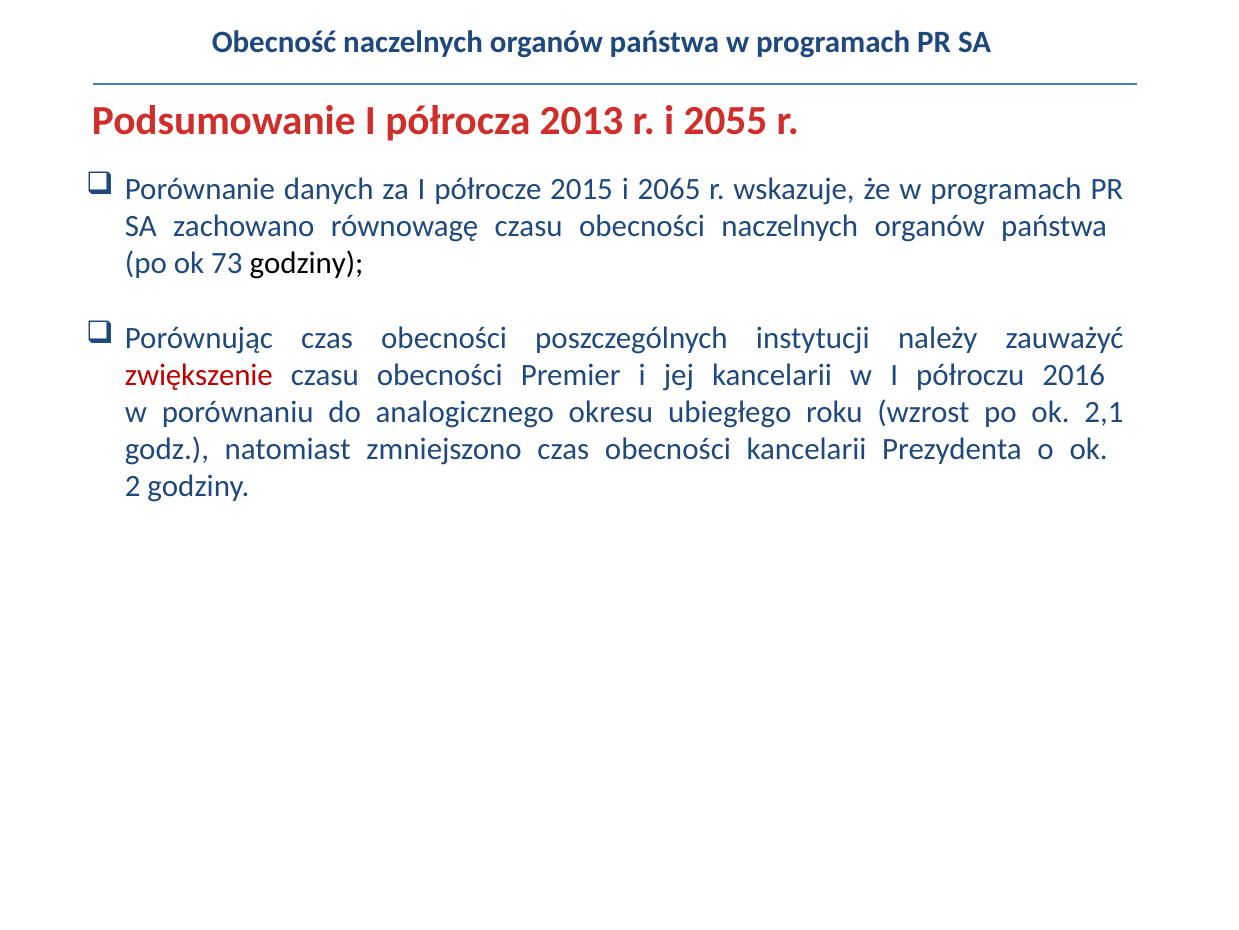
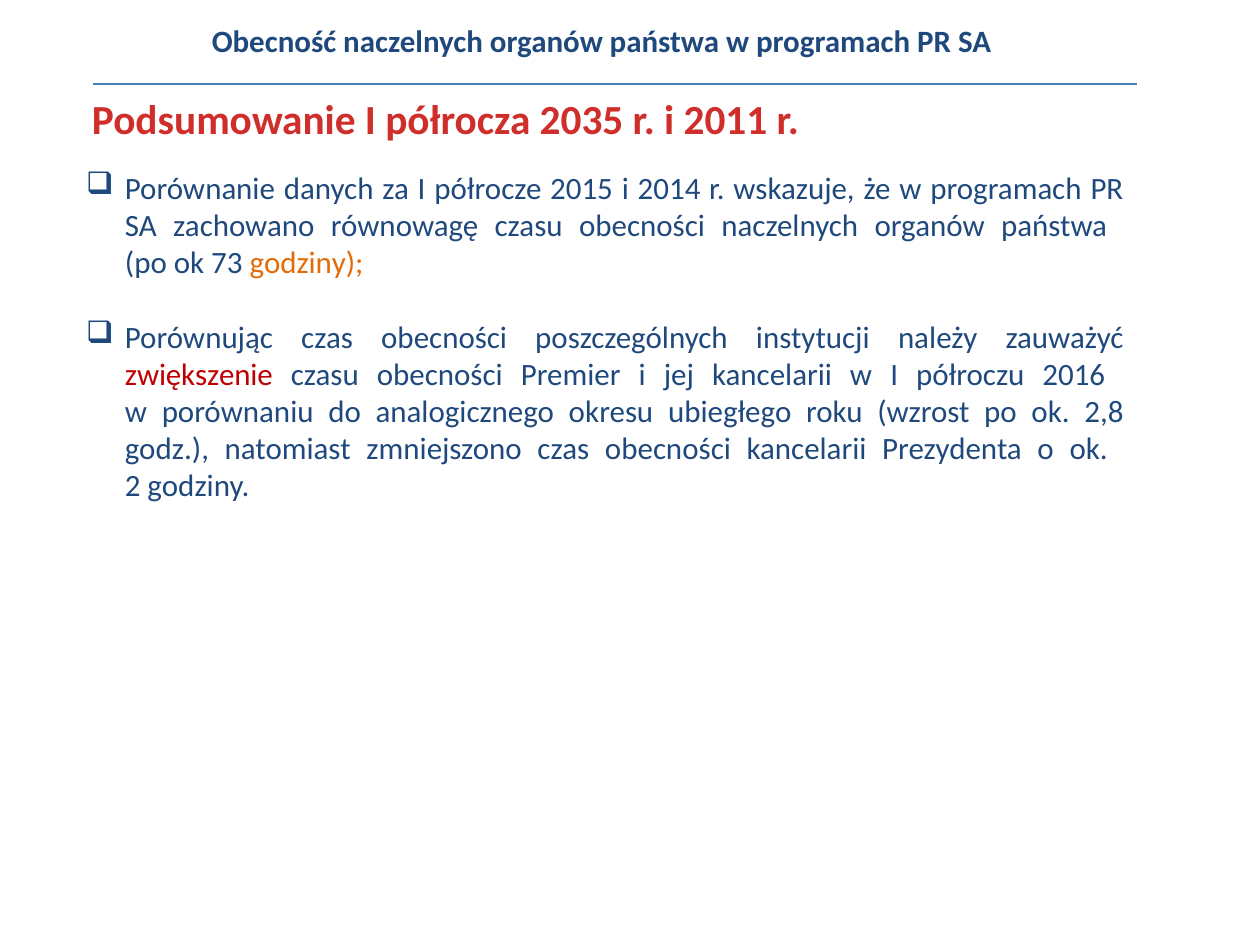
2013: 2013 -> 2035
2055: 2055 -> 2011
2065: 2065 -> 2014
godziny at (306, 263) colour: black -> orange
2,1: 2,1 -> 2,8
